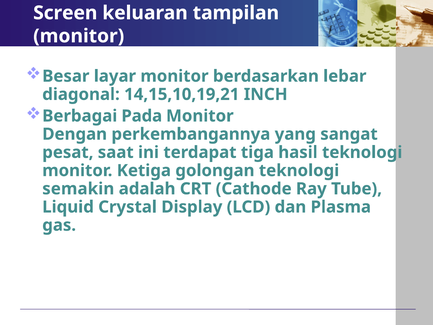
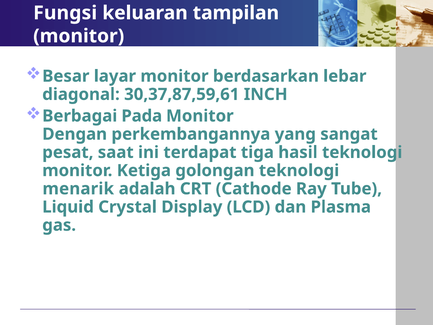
Screen: Screen -> Fungsi
14,15,10,19,21: 14,15,10,19,21 -> 30,37,87,59,61
semakin: semakin -> menarik
